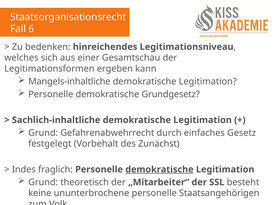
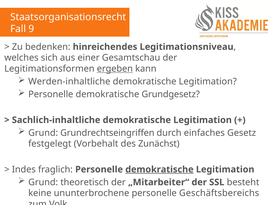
6: 6 -> 9
ergeben underline: none -> present
Mangels-inhaltliche: Mangels-inhaltliche -> Werden-inhaltliche
Gefahrenabwehrrecht: Gefahrenabwehrrecht -> Grundrechtseingriffen
Staatsangehörigen: Staatsangehörigen -> Geschäftsbereichs
